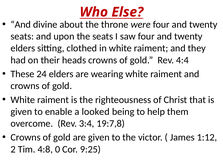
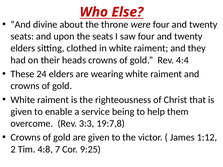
looked: looked -> service
3:4: 3:4 -> 3:3
0: 0 -> 7
